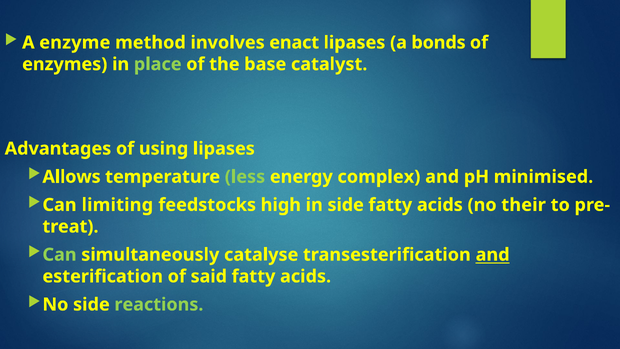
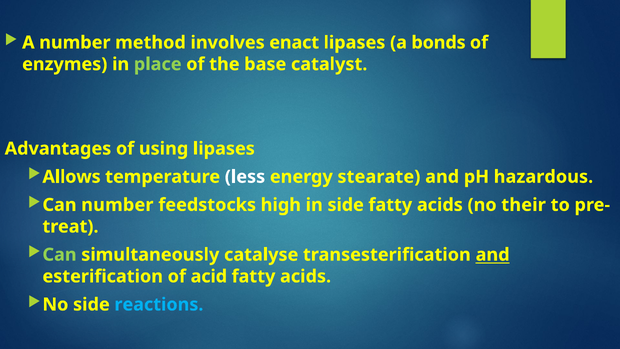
A enzyme: enzyme -> number
less colour: light green -> white
complex: complex -> stearate
minimised: minimised -> hazardous
Can limiting: limiting -> number
said: said -> acid
reactions colour: light green -> light blue
